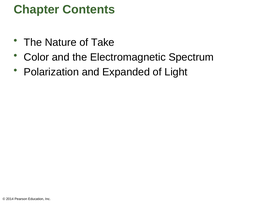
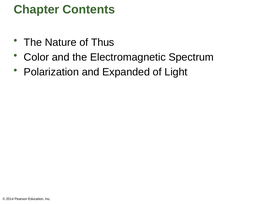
Take: Take -> Thus
